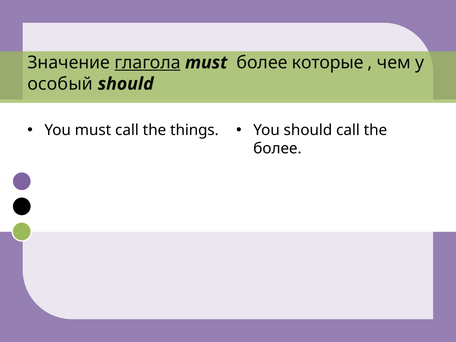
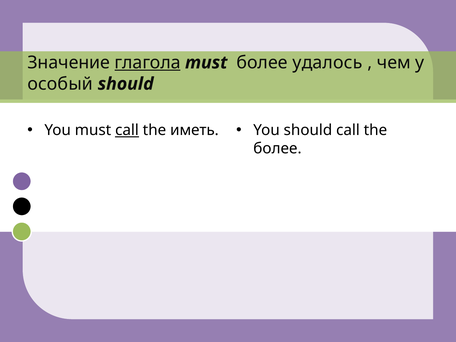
которые: которые -> удалось
call at (127, 130) underline: none -> present
things: things -> иметь
